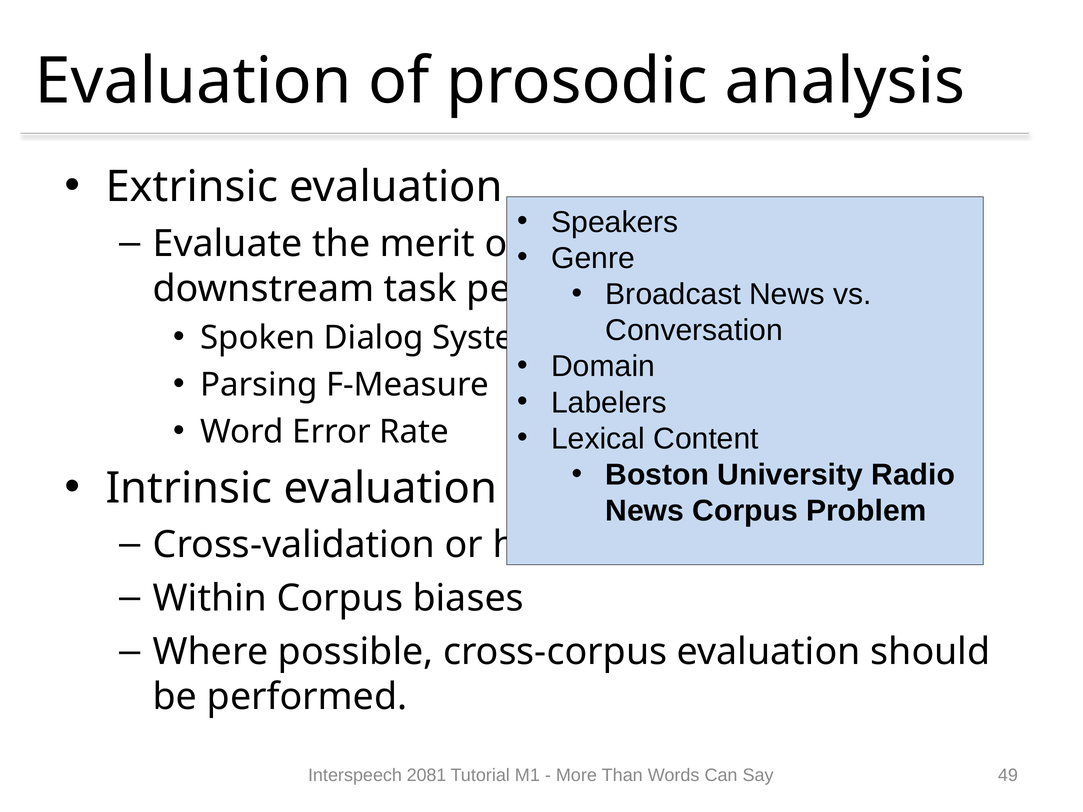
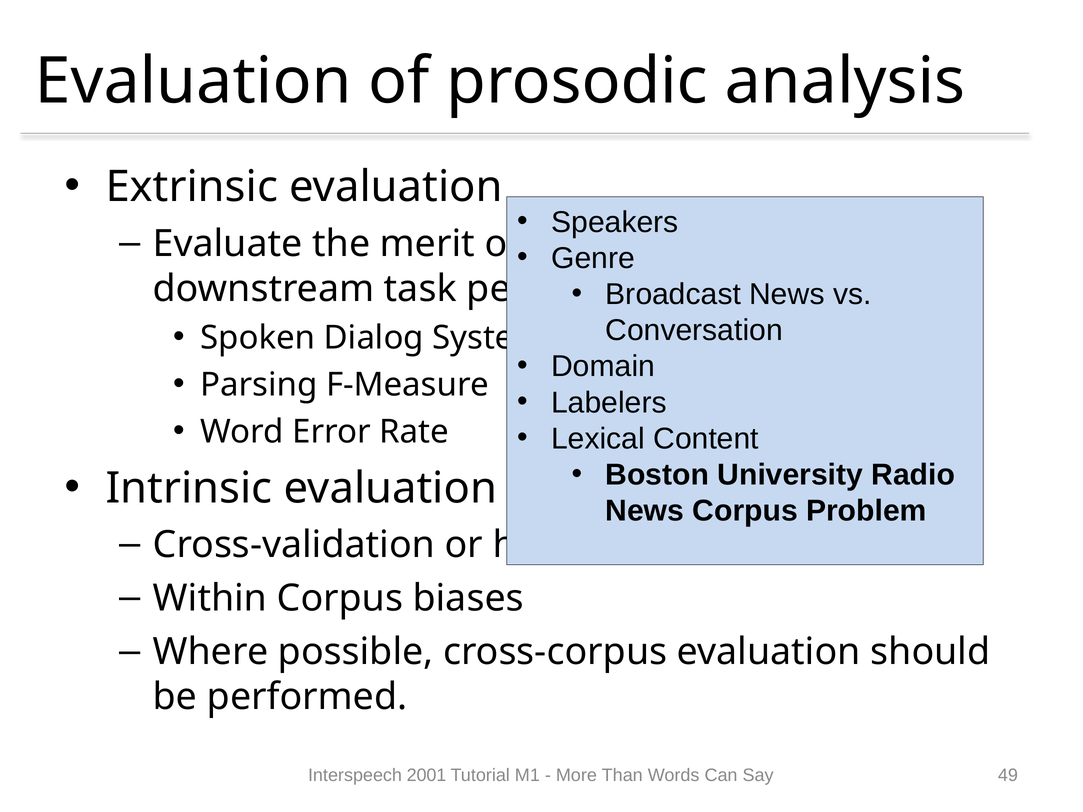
2081: 2081 -> 2001
